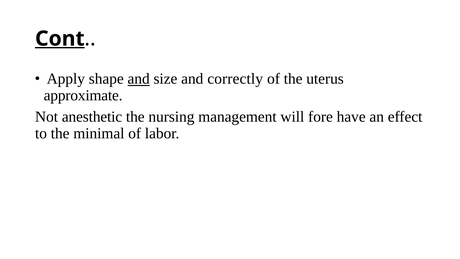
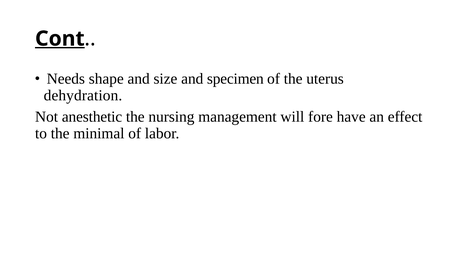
Apply: Apply -> Needs
and at (139, 79) underline: present -> none
correctly: correctly -> specimen
approximate: approximate -> dehydration
